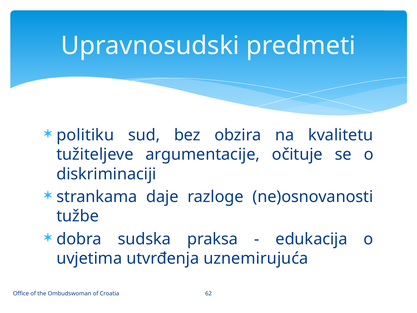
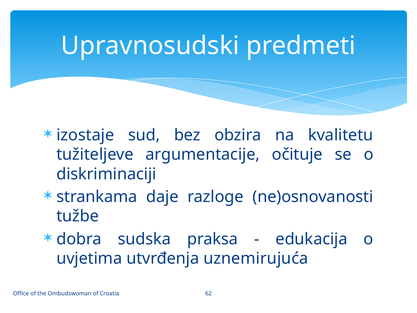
politiku: politiku -> izostaje
